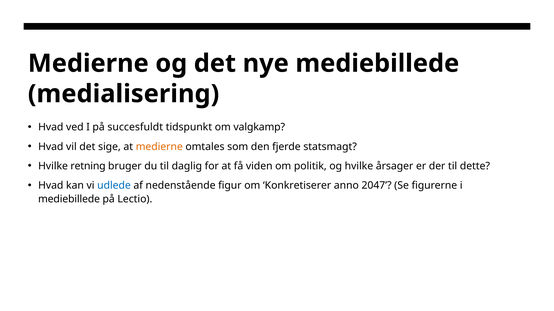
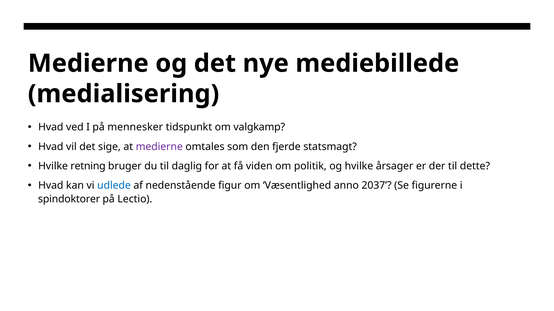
succesfuldt: succesfuldt -> mennesker
medierne at (159, 147) colour: orange -> purple
Konkretiserer: Konkretiserer -> Væsentlighed
2047: 2047 -> 2037
mediebillede at (69, 200): mediebillede -> spindoktorer
